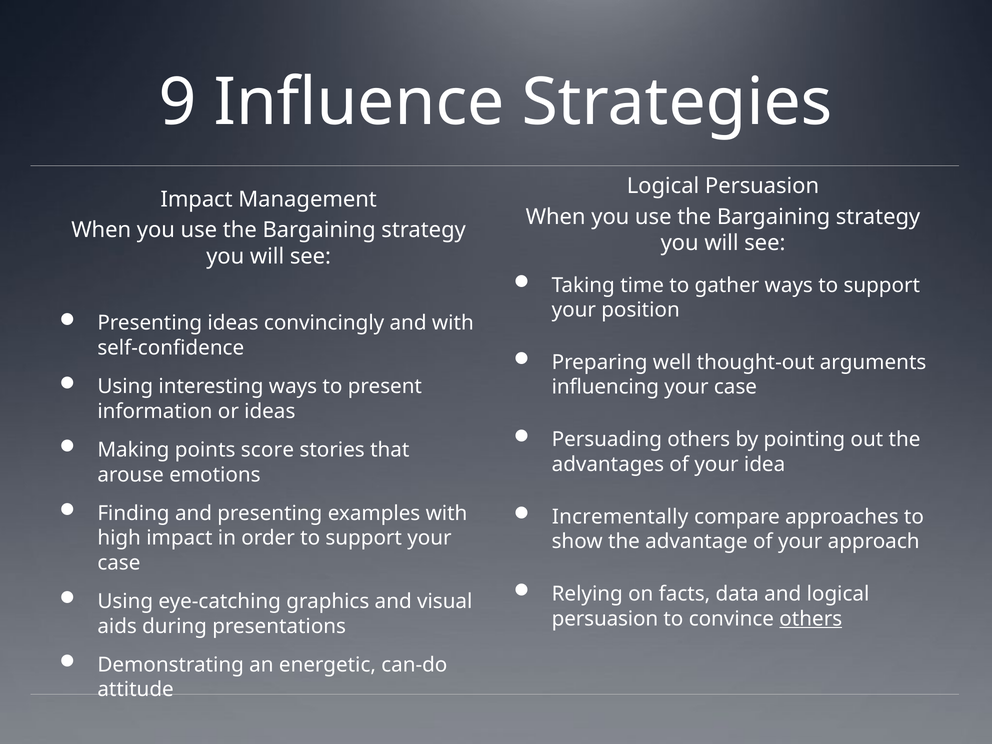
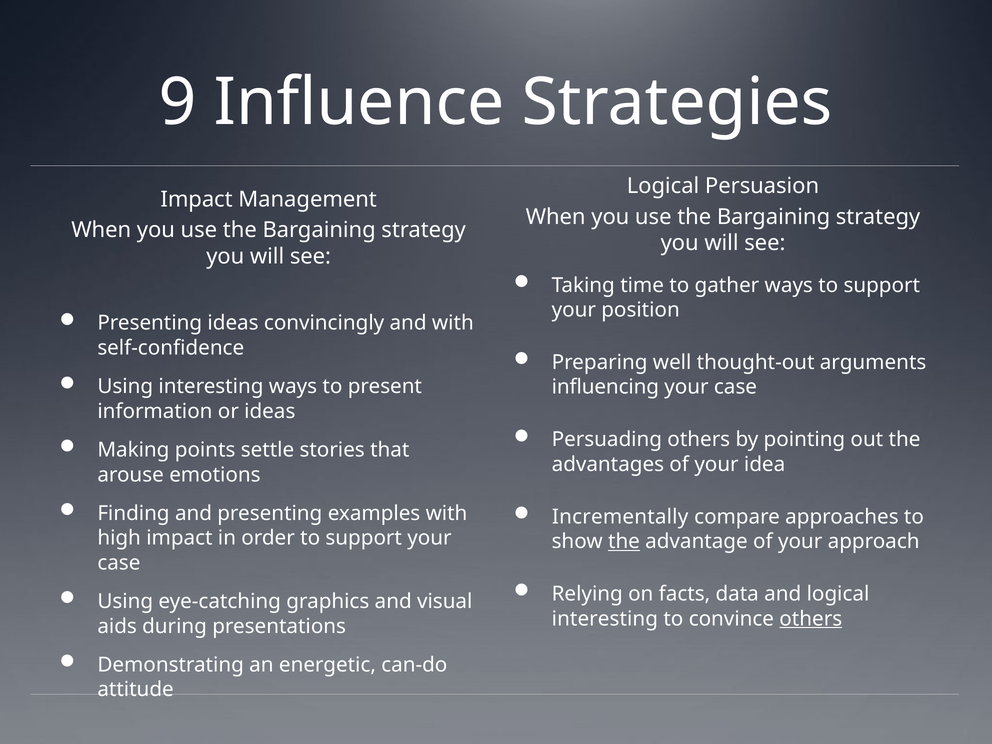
score: score -> settle
the at (624, 542) underline: none -> present
persuasion at (605, 619): persuasion -> interesting
